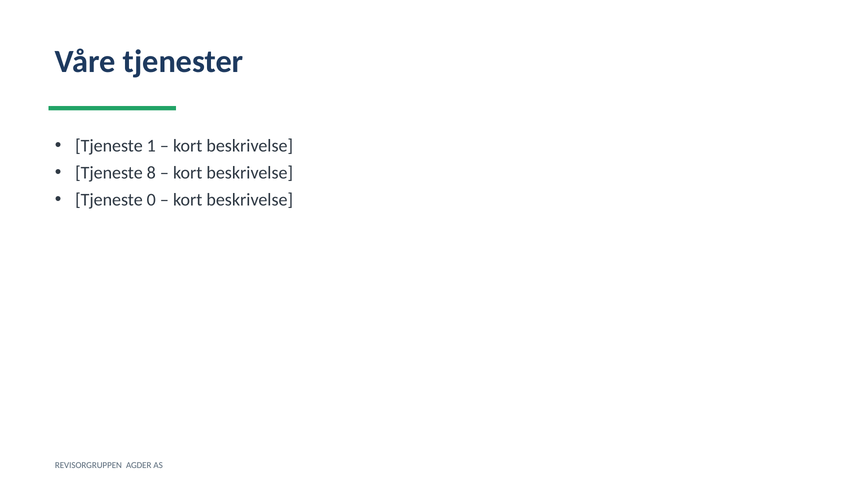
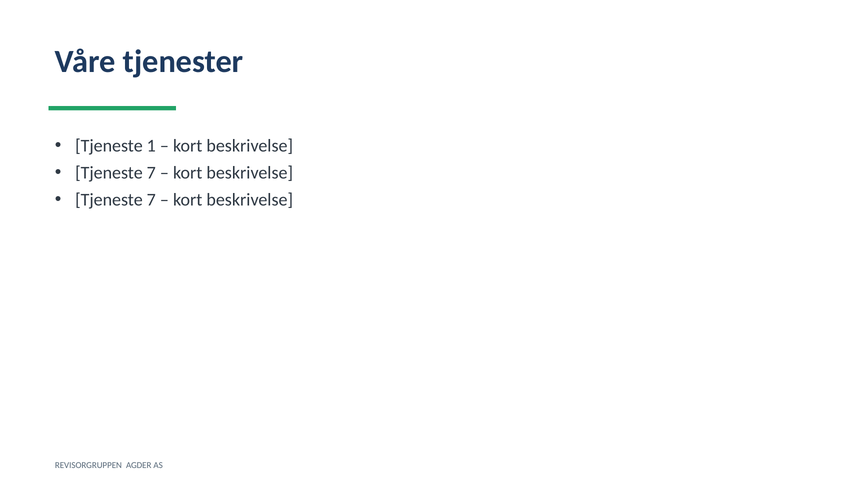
8 at (151, 173): 8 -> 7
0 at (151, 200): 0 -> 7
